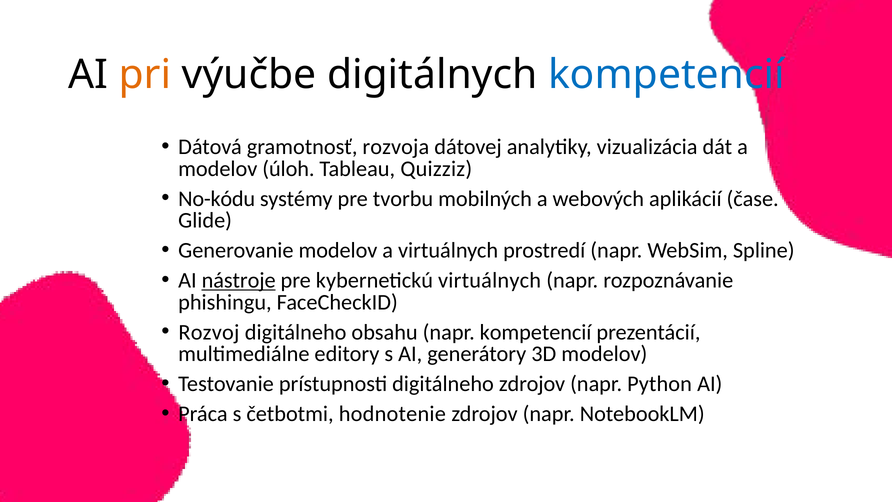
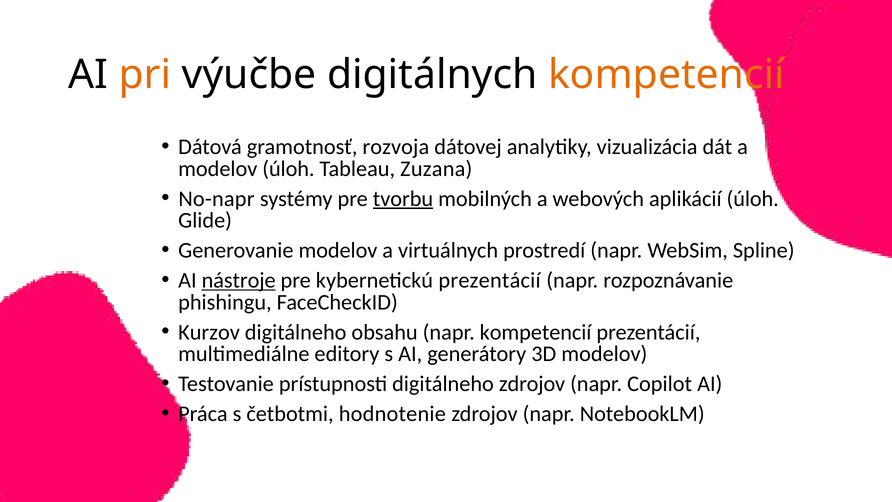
kompetencií at (667, 75) colour: blue -> orange
Quizziz: Quizziz -> Zuzana
No-kódu: No-kódu -> No-napr
tvorbu underline: none -> present
aplikácií čase: čase -> úloh
kybernetickú virtuálnych: virtuálnych -> prezentácií
Rozvoj: Rozvoj -> Kurzov
Python: Python -> Copilot
